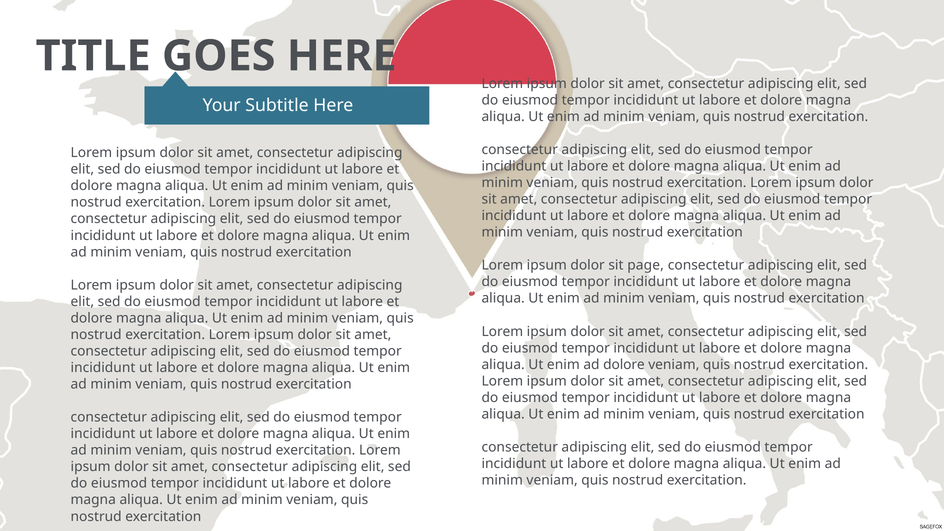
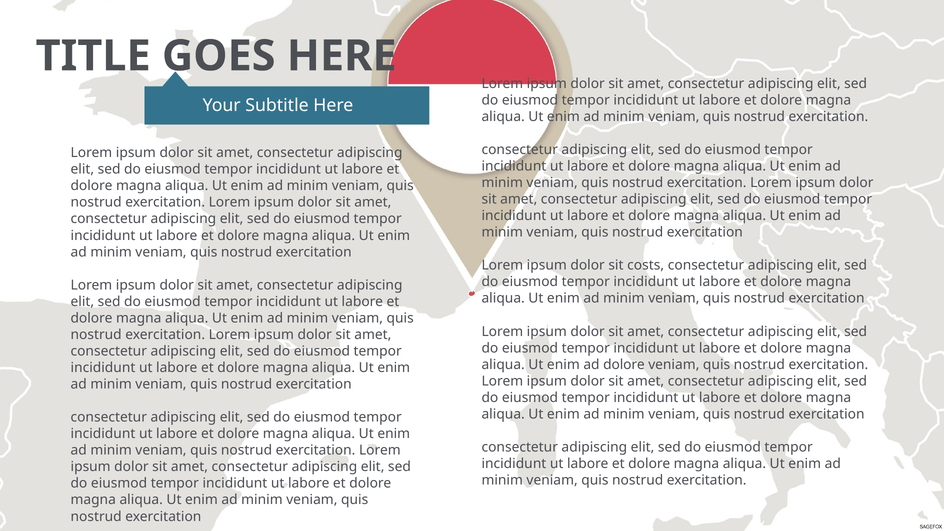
page: page -> costs
